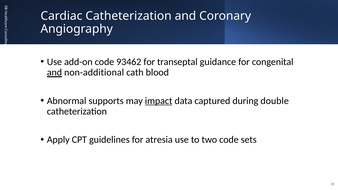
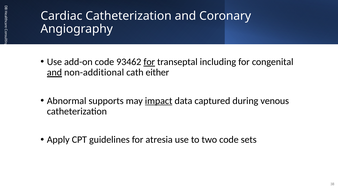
for at (149, 62) underline: none -> present
guidance: guidance -> including
blood: blood -> either
double: double -> venous
